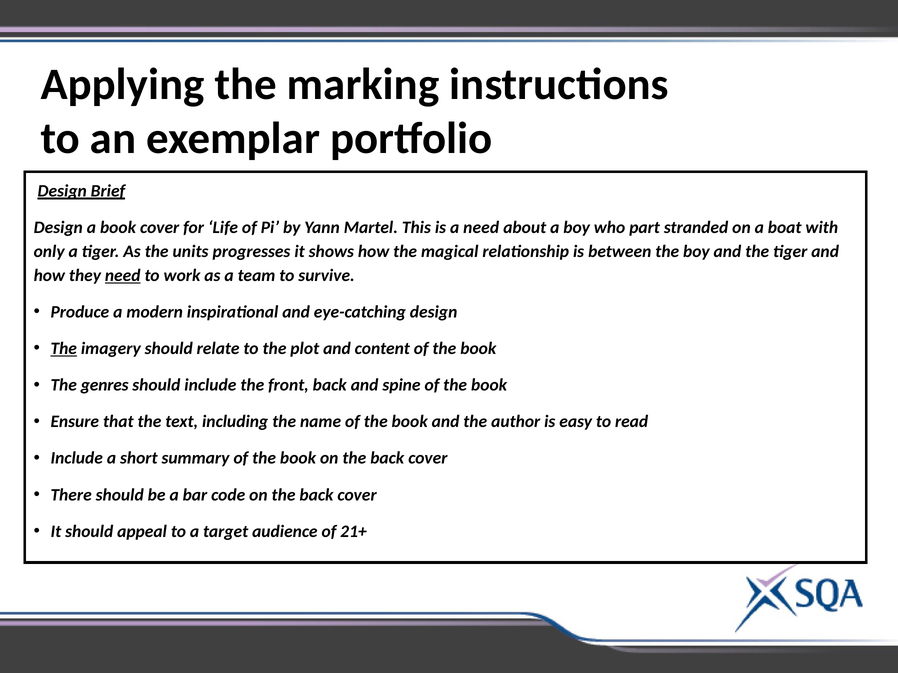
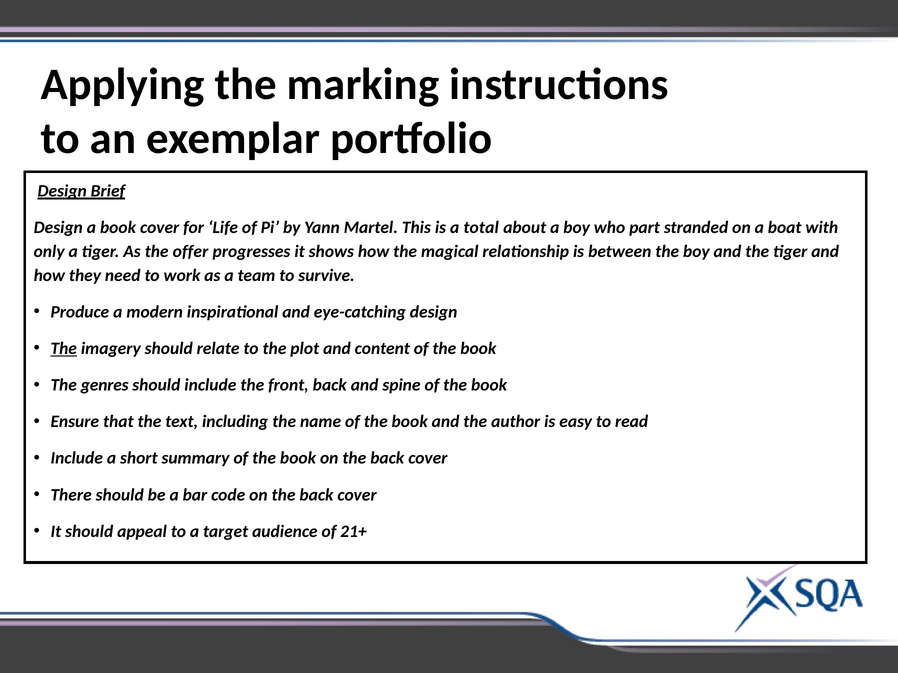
a need: need -> total
units: units -> offer
need at (123, 276) underline: present -> none
